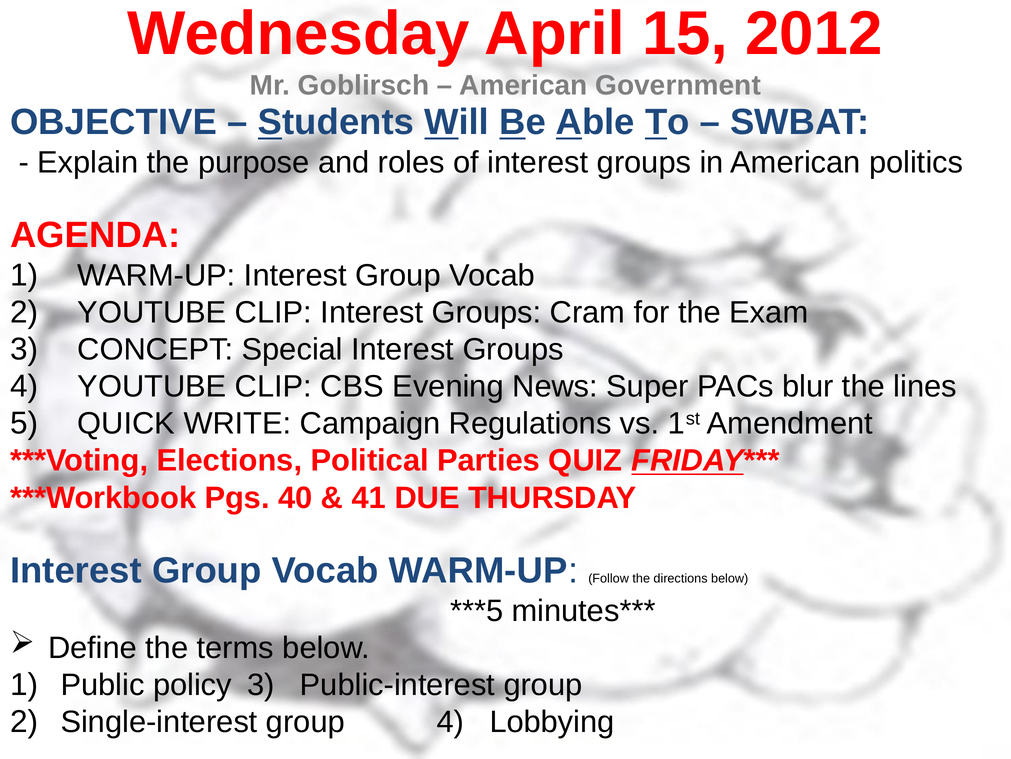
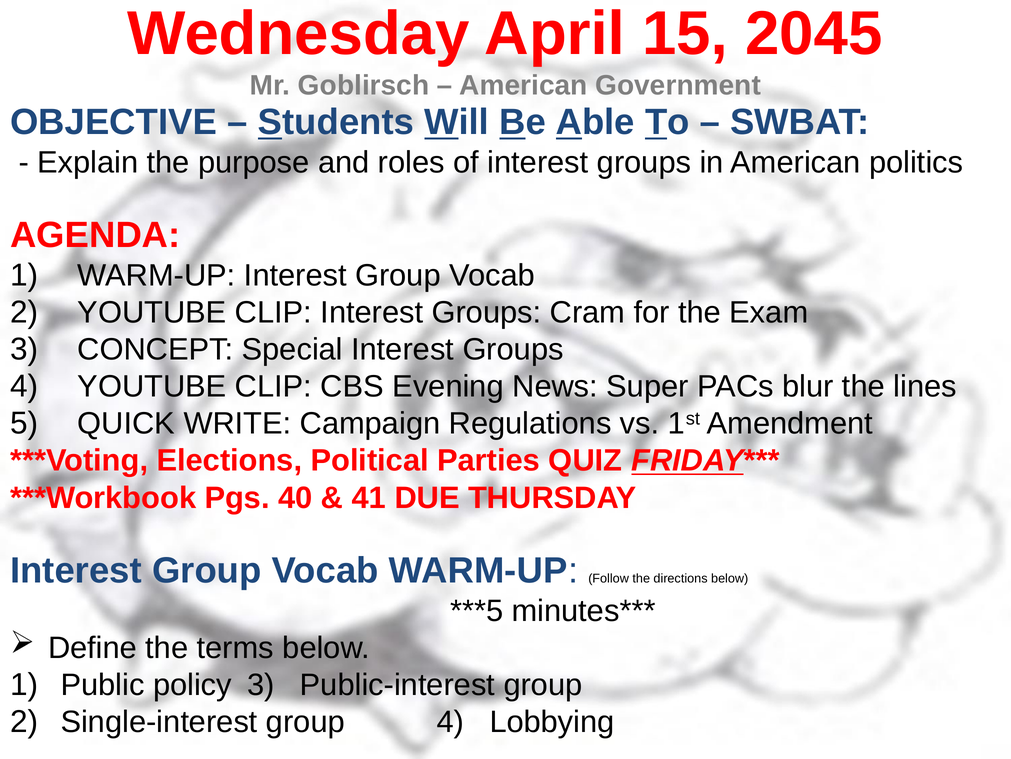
2012: 2012 -> 2045
